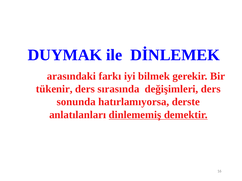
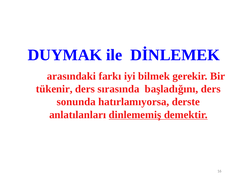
değişimleri: değişimleri -> başladığını
